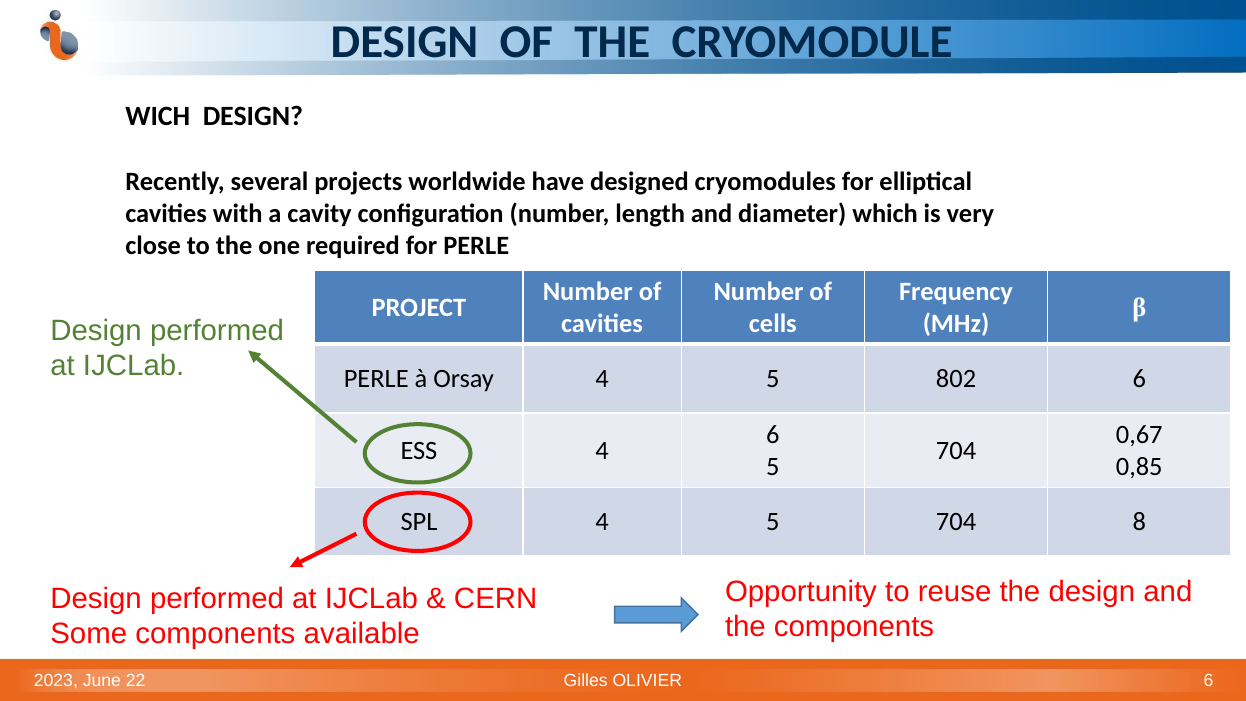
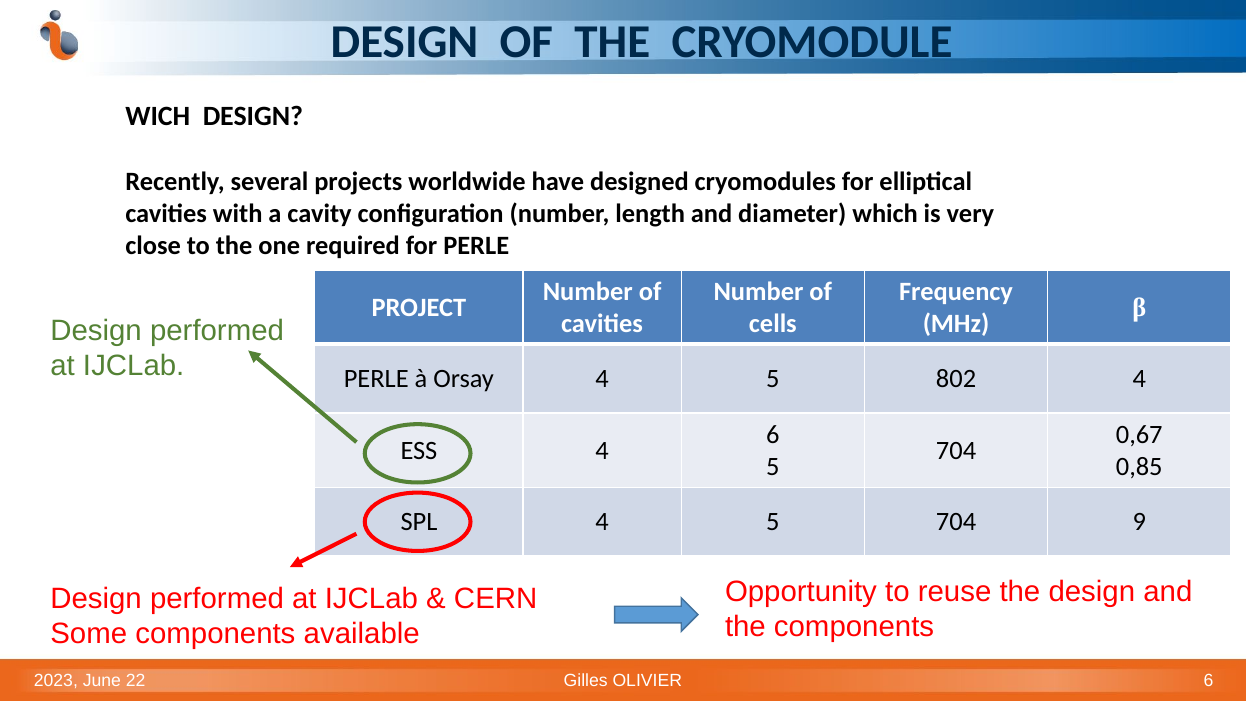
802 6: 6 -> 4
8: 8 -> 9
